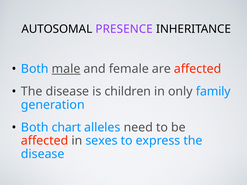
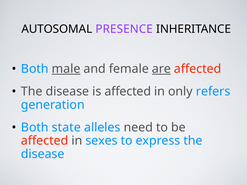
are underline: none -> present
is children: children -> affected
family: family -> refers
chart: chart -> state
